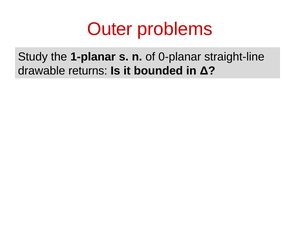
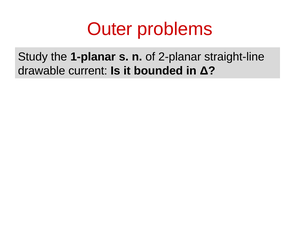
0-planar: 0-planar -> 2-planar
returns: returns -> current
